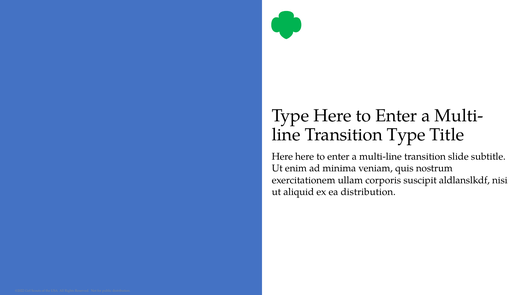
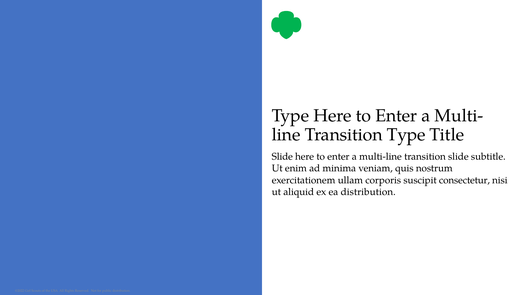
Here at (282, 156): Here -> Slide
aldlanslkdf: aldlanslkdf -> consectetur
